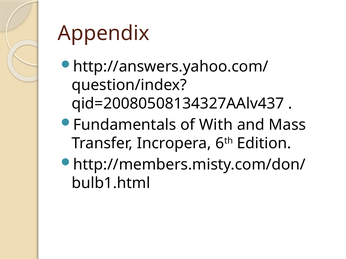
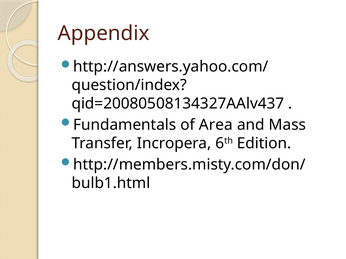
With: With -> Area
